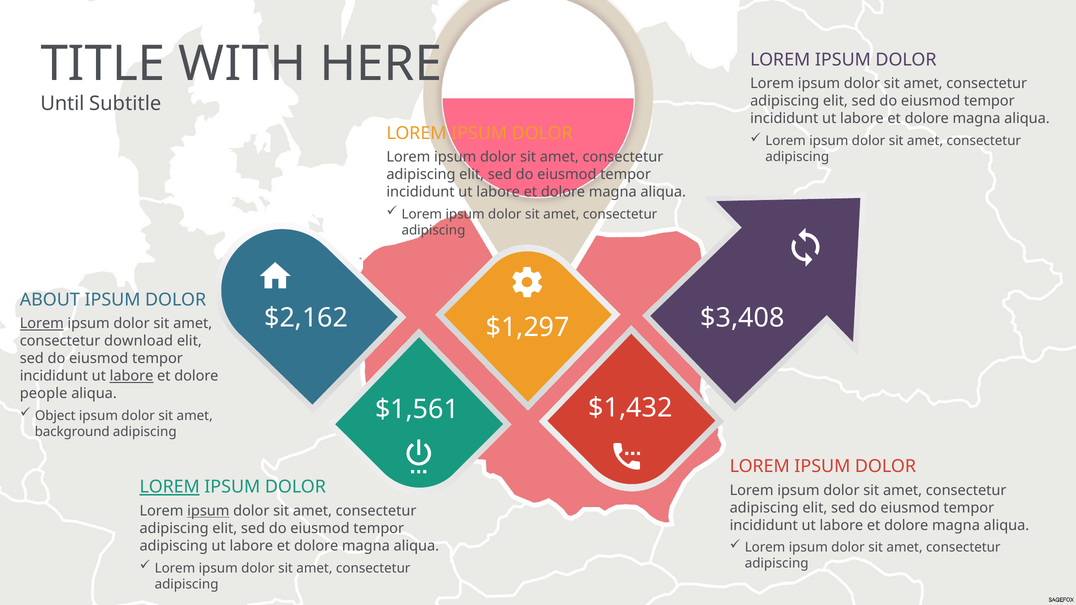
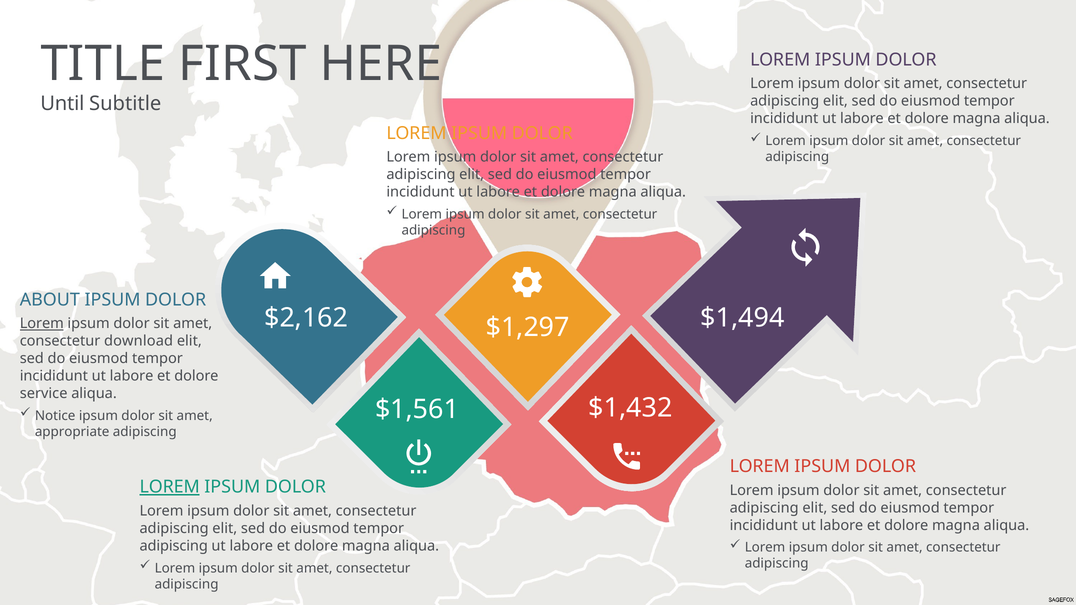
WITH: WITH -> FIRST
$3,408: $3,408 -> $1,494
labore at (132, 376) underline: present -> none
people: people -> service
Object: Object -> Notice
background: background -> appropriate
ipsum at (208, 511) underline: present -> none
